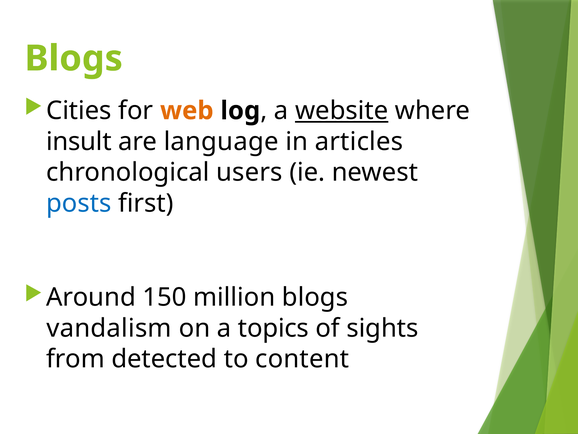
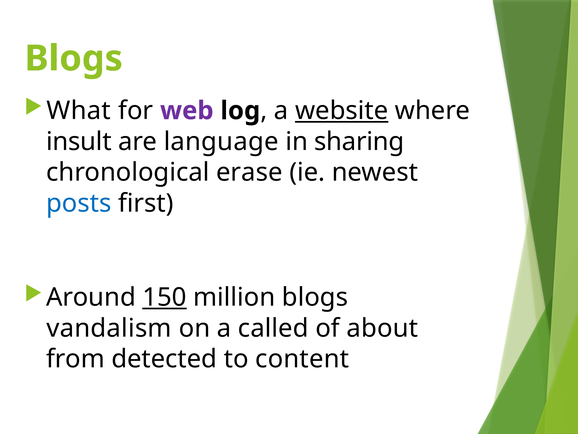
Cities: Cities -> What
web colour: orange -> purple
articles: articles -> sharing
users: users -> erase
150 underline: none -> present
topics: topics -> called
sights: sights -> about
